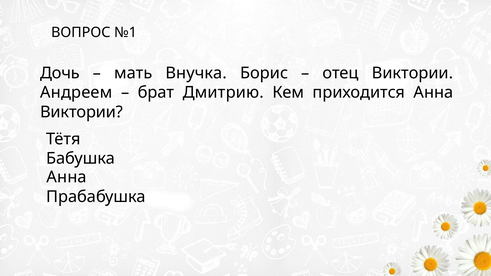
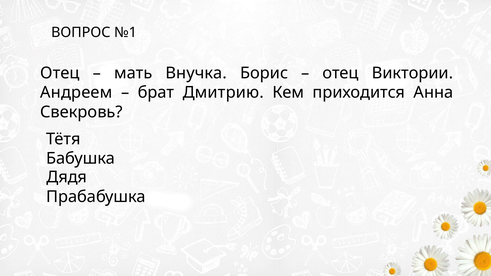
Дочь at (60, 73): Дочь -> Отец
Виктории at (82, 112): Виктории -> Свекровь
Анна at (67, 177): Анна -> Дядя
